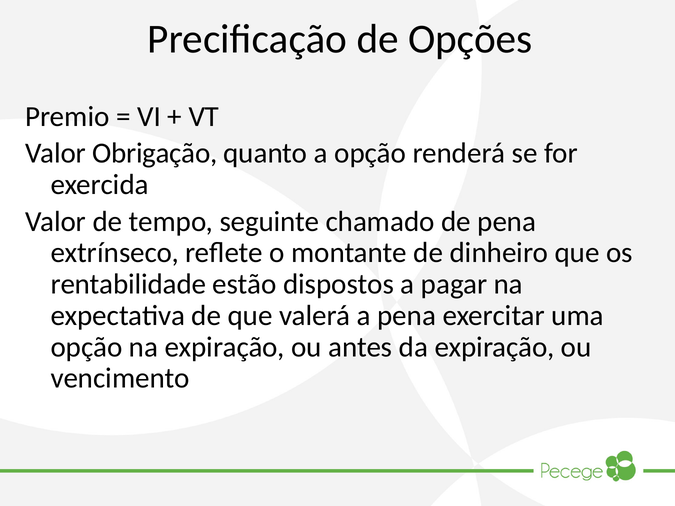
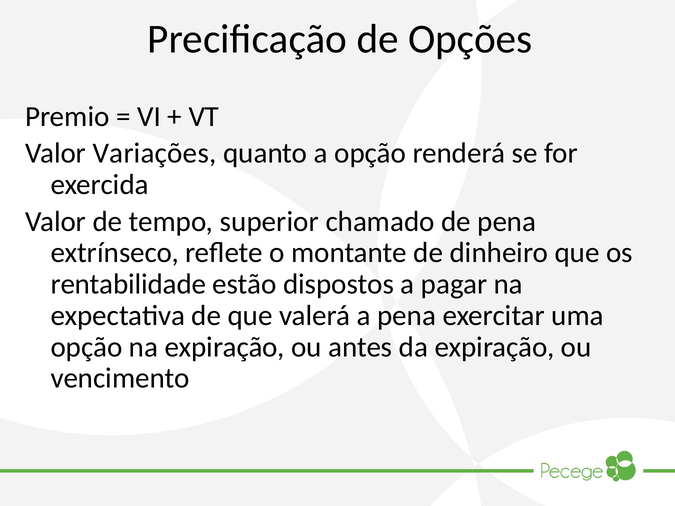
Obrigação: Obrigação -> Variações
seguinte: seguinte -> superior
